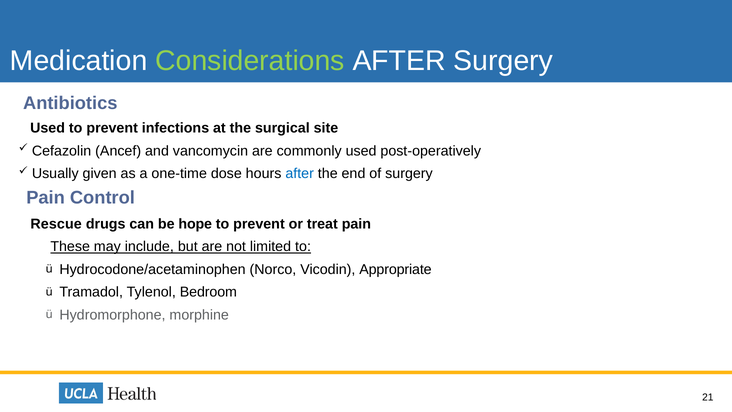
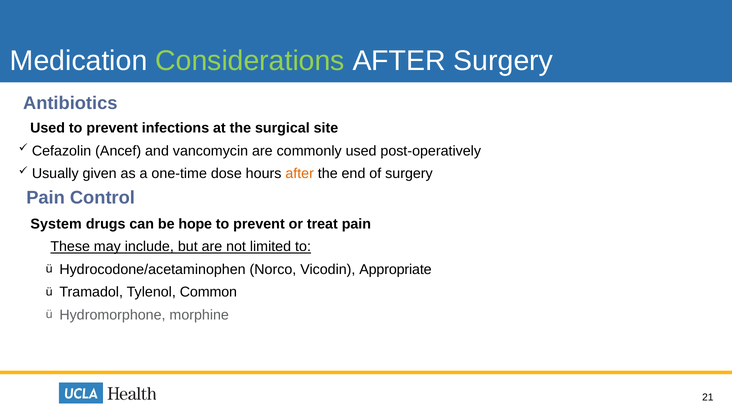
after at (300, 174) colour: blue -> orange
Rescue: Rescue -> System
Bedroom: Bedroom -> Common
